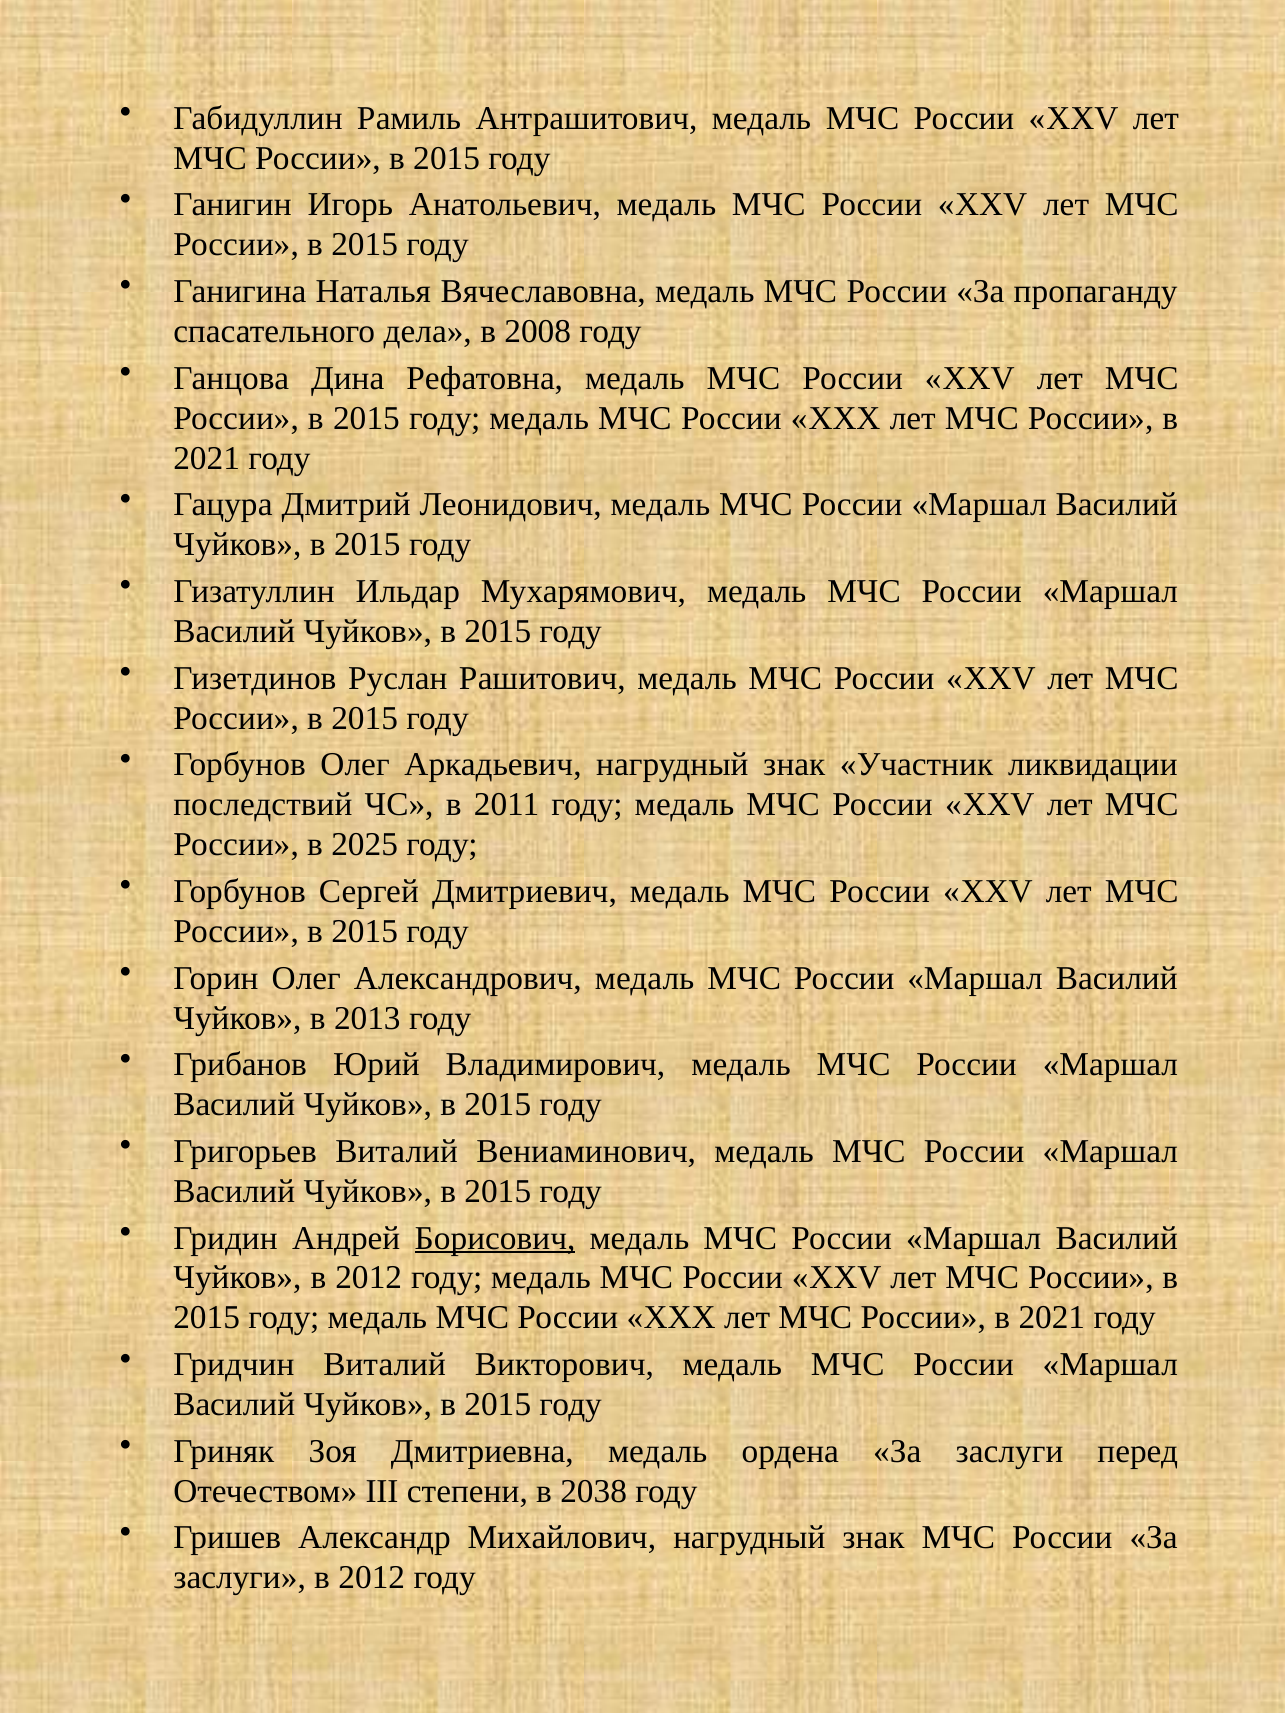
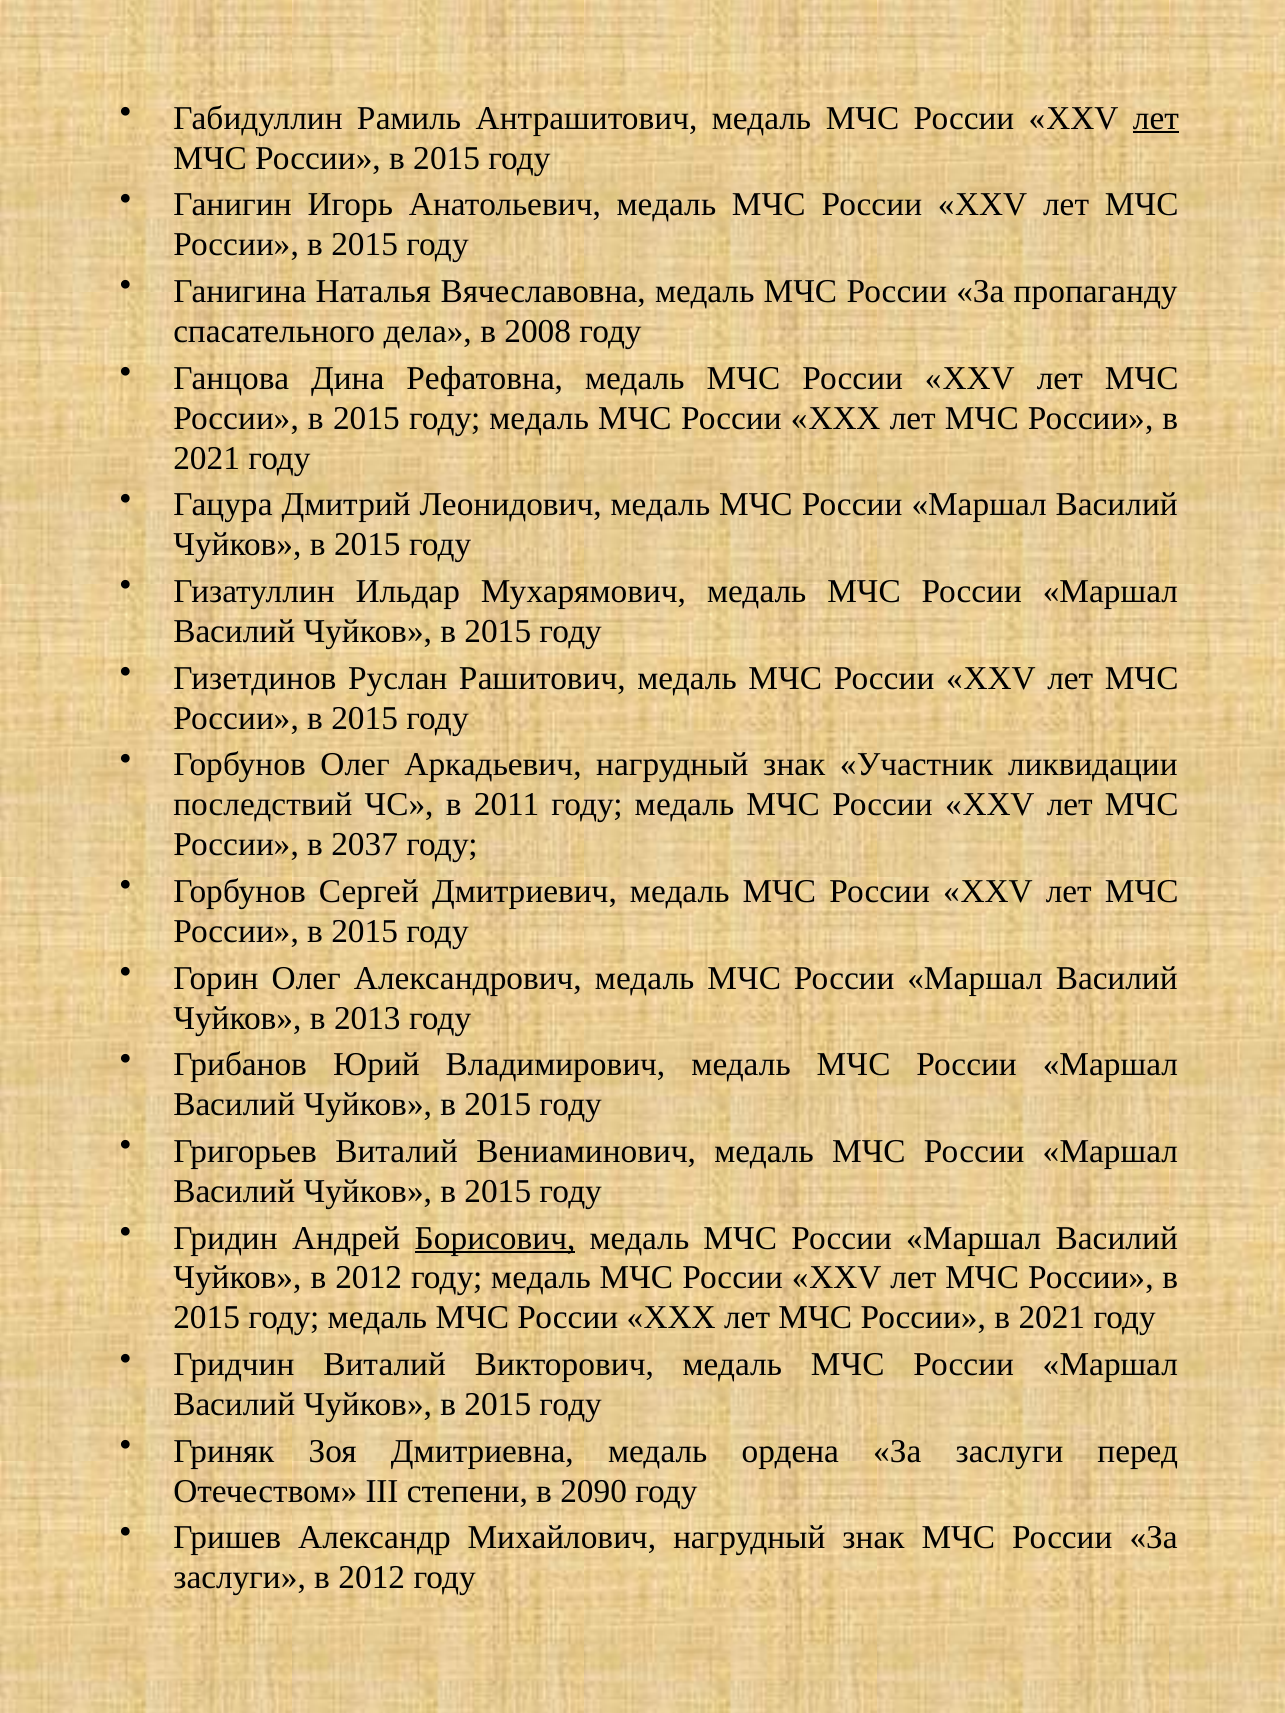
лет at (1156, 118) underline: none -> present
2025: 2025 -> 2037
2038: 2038 -> 2090
